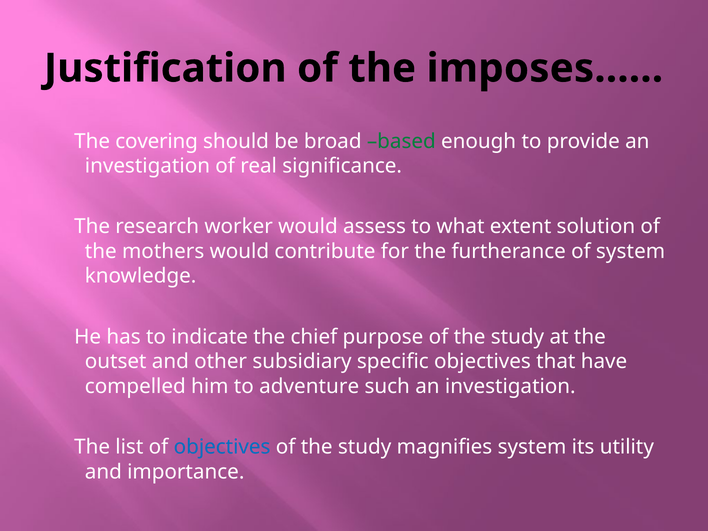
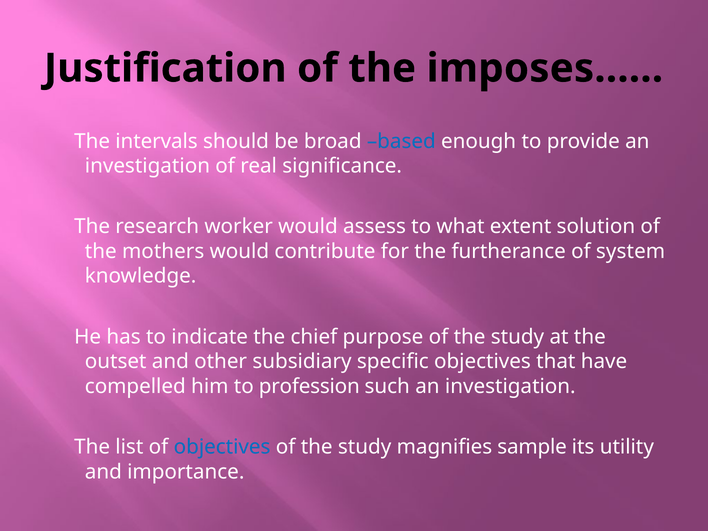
covering: covering -> intervals
based colour: green -> blue
adventure: adventure -> profession
magnifies system: system -> sample
